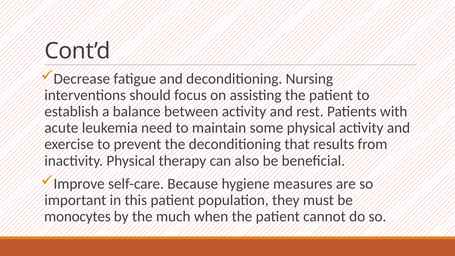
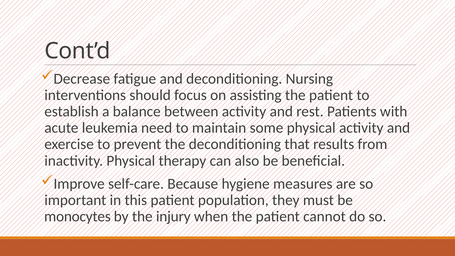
much: much -> injury
